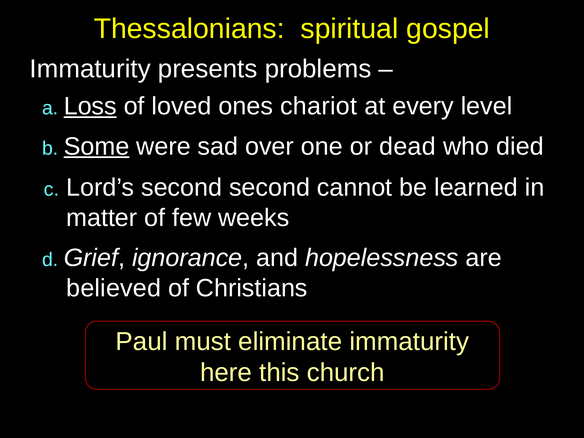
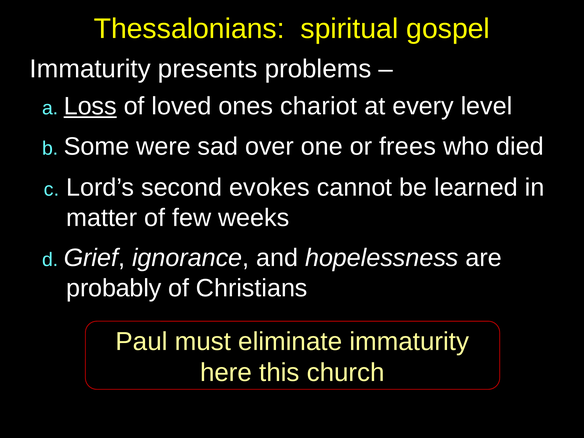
Some underline: present -> none
dead: dead -> frees
second second: second -> evokes
believed: believed -> probably
